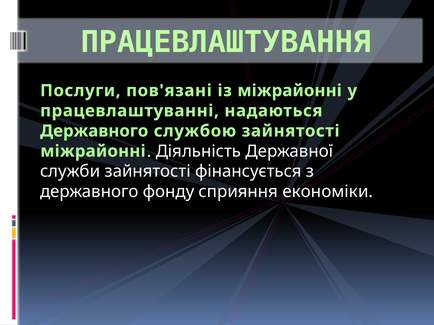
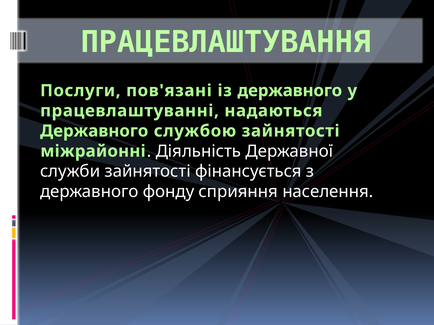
із міжрайонні: міжрайонні -> державного
економіки: економіки -> населення
